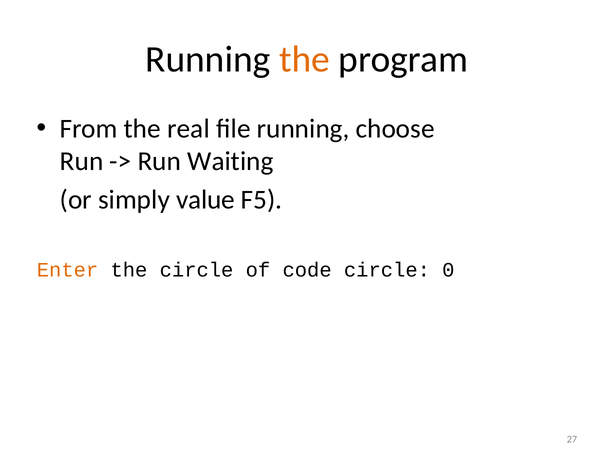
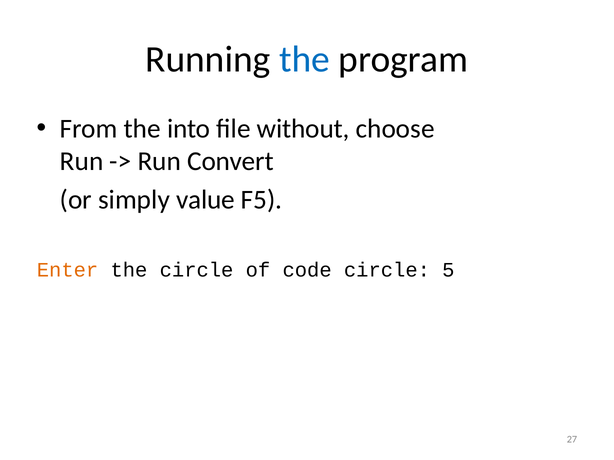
the at (304, 59) colour: orange -> blue
real: real -> into
file running: running -> without
Waiting: Waiting -> Convert
0: 0 -> 5
